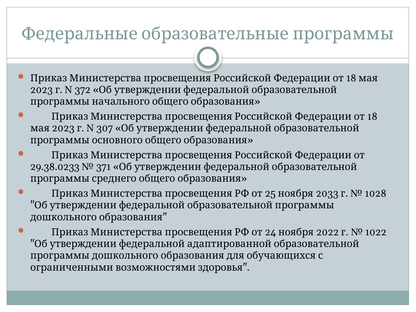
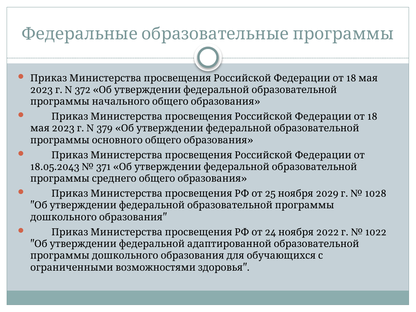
307: 307 -> 379
29.38.0233: 29.38.0233 -> 18.05.2043
2033: 2033 -> 2029
